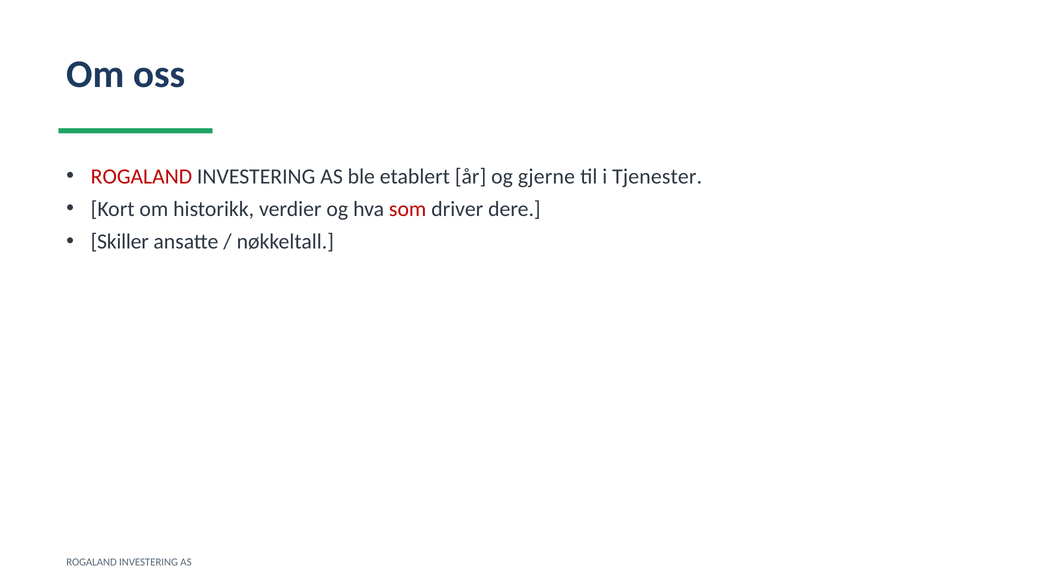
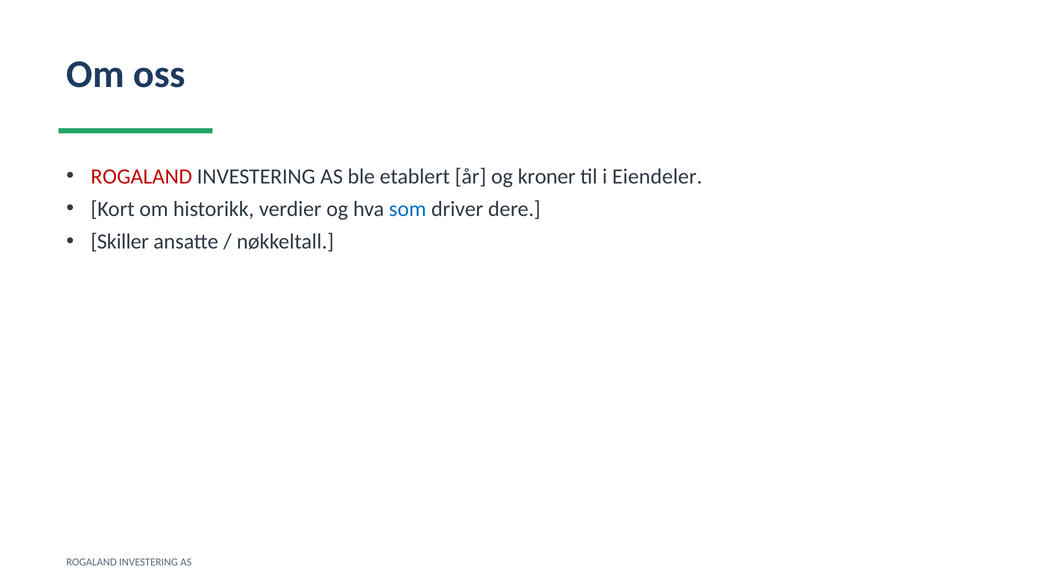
gjerne: gjerne -> kroner
Tjenester: Tjenester -> Eiendeler
som colour: red -> blue
